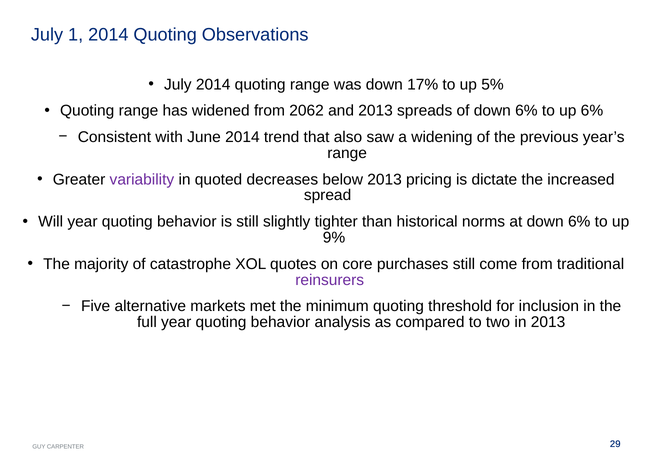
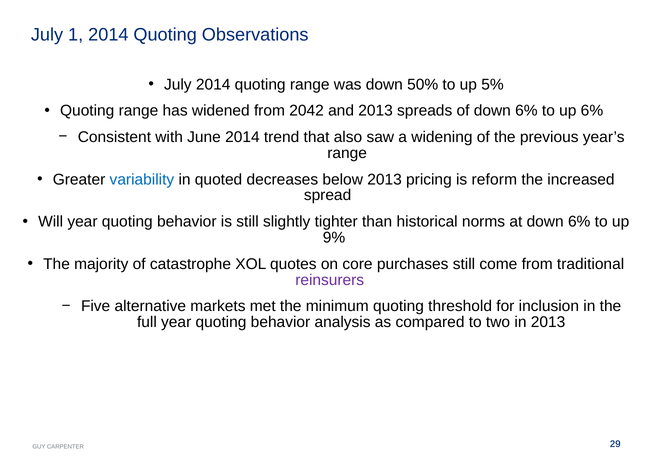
17%: 17% -> 50%
2062: 2062 -> 2042
variability colour: purple -> blue
dictate: dictate -> reform
